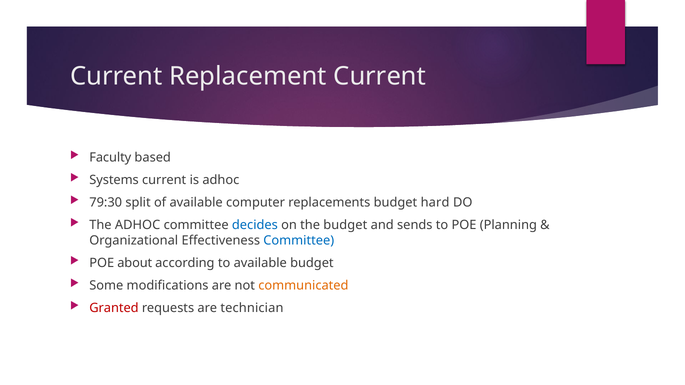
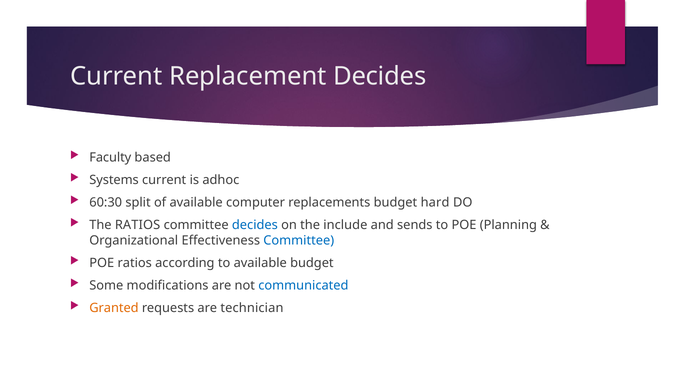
Replacement Current: Current -> Decides
79:30: 79:30 -> 60:30
The ADHOC: ADHOC -> RATIOS
the budget: budget -> include
POE about: about -> ratios
communicated colour: orange -> blue
Granted colour: red -> orange
